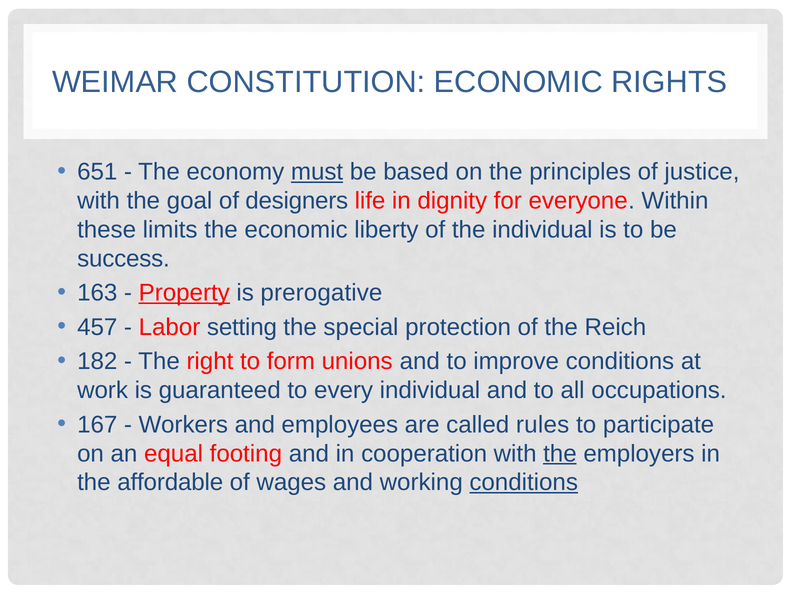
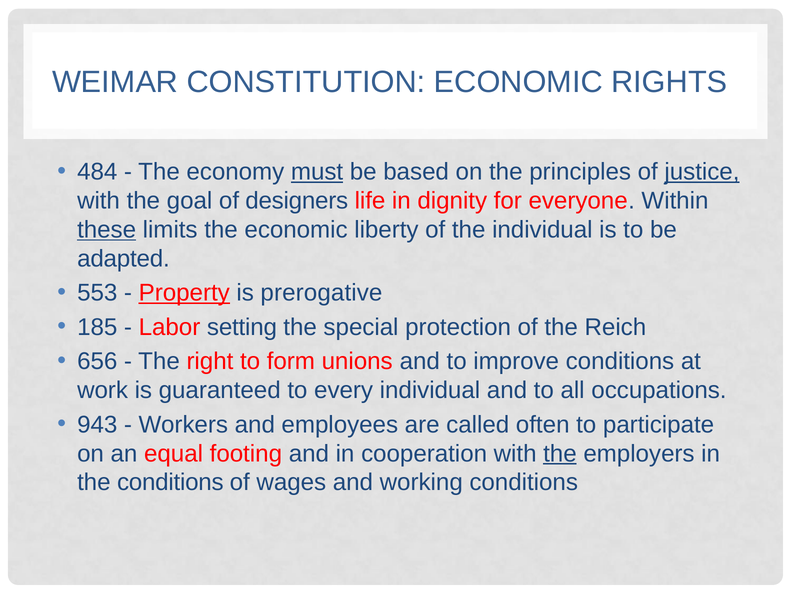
651: 651 -> 484
justice underline: none -> present
these underline: none -> present
success: success -> adapted
163: 163 -> 553
457: 457 -> 185
182: 182 -> 656
167: 167 -> 943
rules: rules -> often
the affordable: affordable -> conditions
conditions at (524, 483) underline: present -> none
